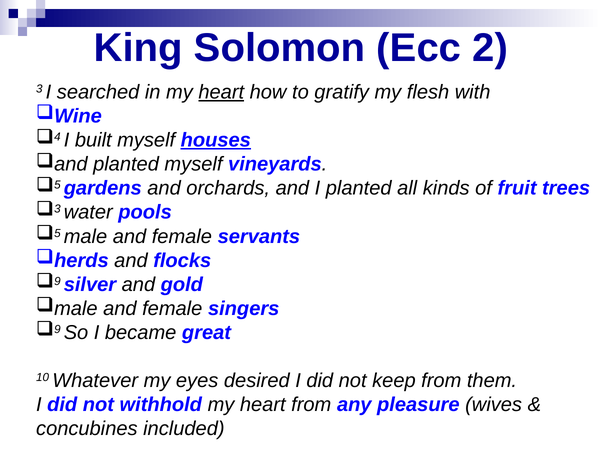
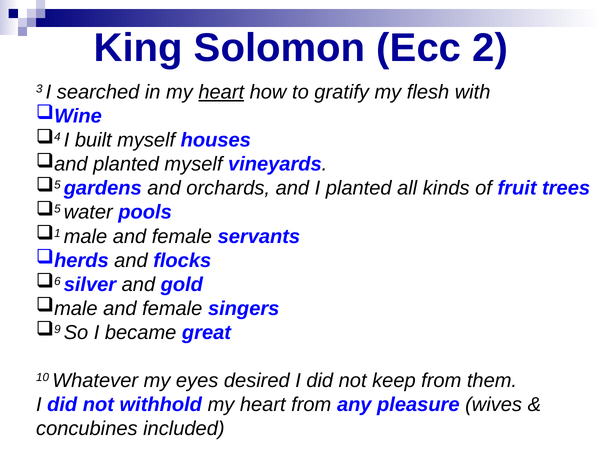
houses underline: present -> none
3 at (57, 209): 3 -> 5
5 at (57, 233): 5 -> 1
9 at (57, 282): 9 -> 6
